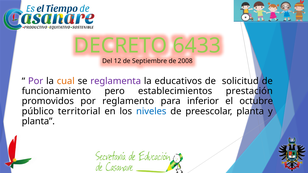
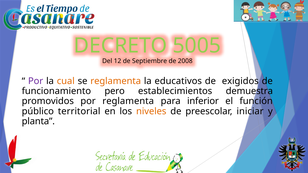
6433: 6433 -> 5005
reglamenta at (116, 81) colour: purple -> orange
solicitud: solicitud -> exigidos
prestación: prestación -> demuestra
por reglamento: reglamento -> reglamenta
octubre: octubre -> función
niveles colour: blue -> orange
preescolar planta: planta -> iniciar
